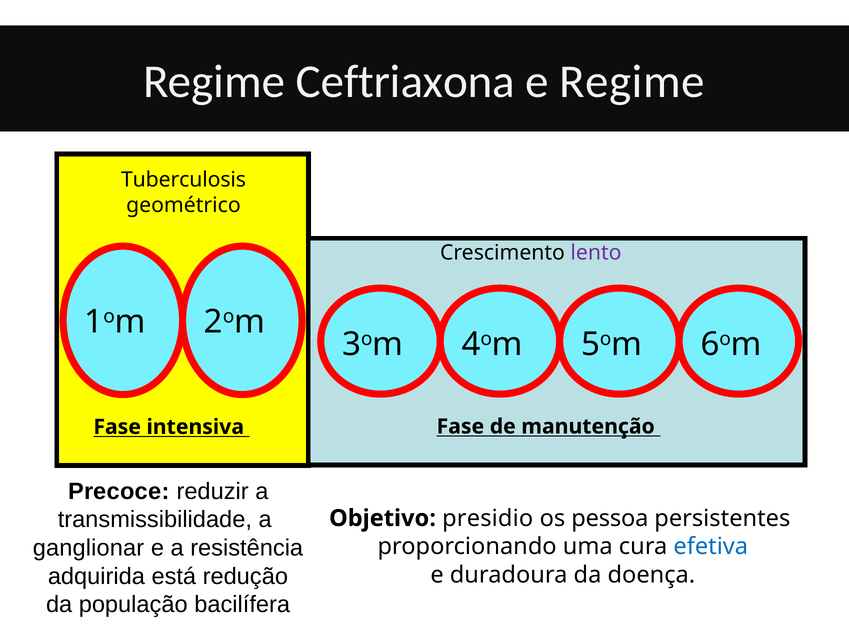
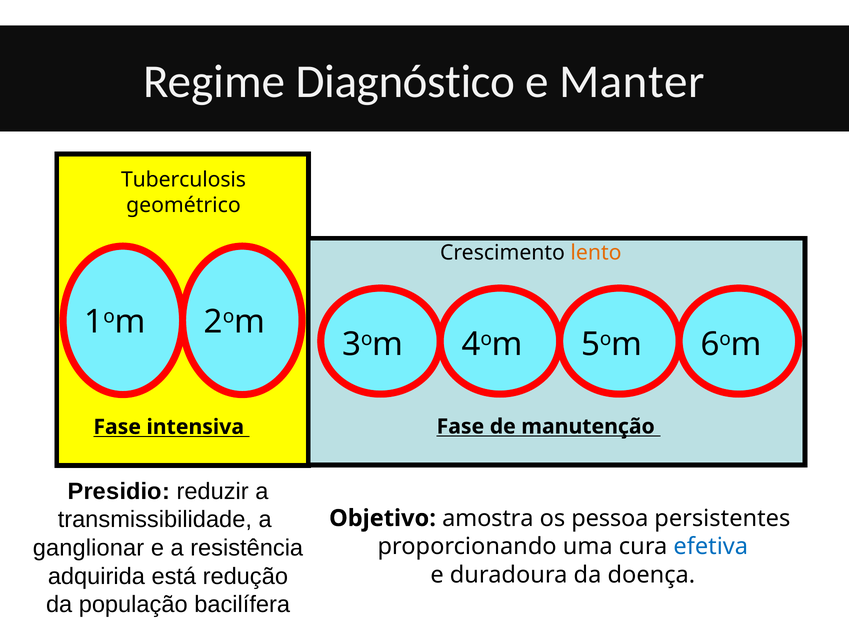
Ceftriaxona: Ceftriaxona -> Diagnóstico
e Regime: Regime -> Manter
lento colour: purple -> orange
Precoce: Precoce -> Presidio
presidio: presidio -> amostra
